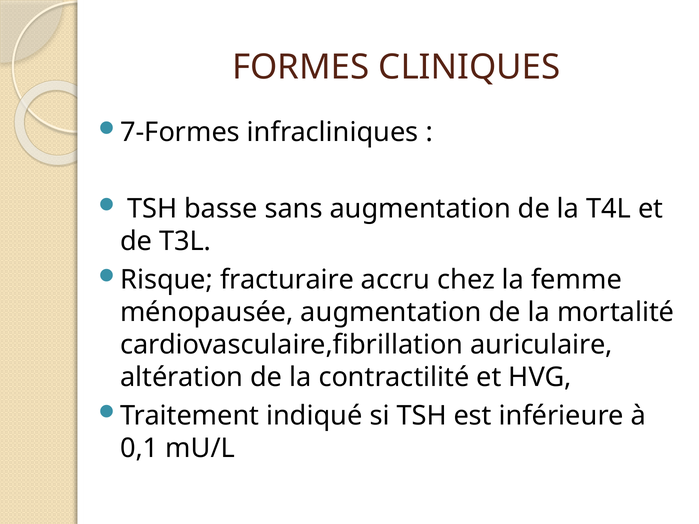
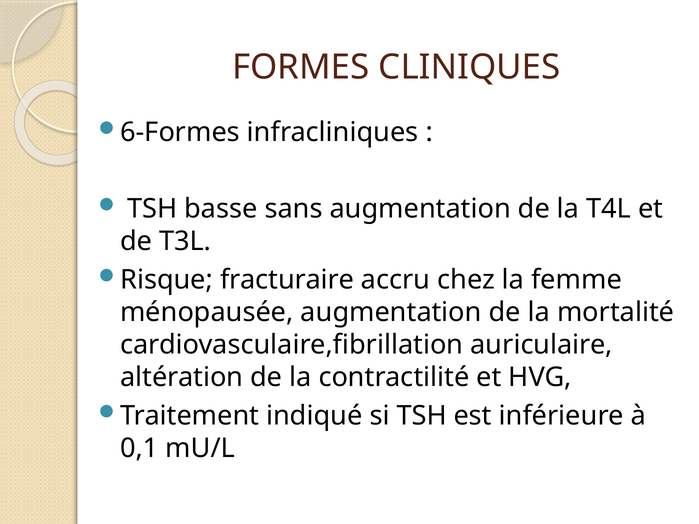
7-Formes: 7-Formes -> 6-Formes
